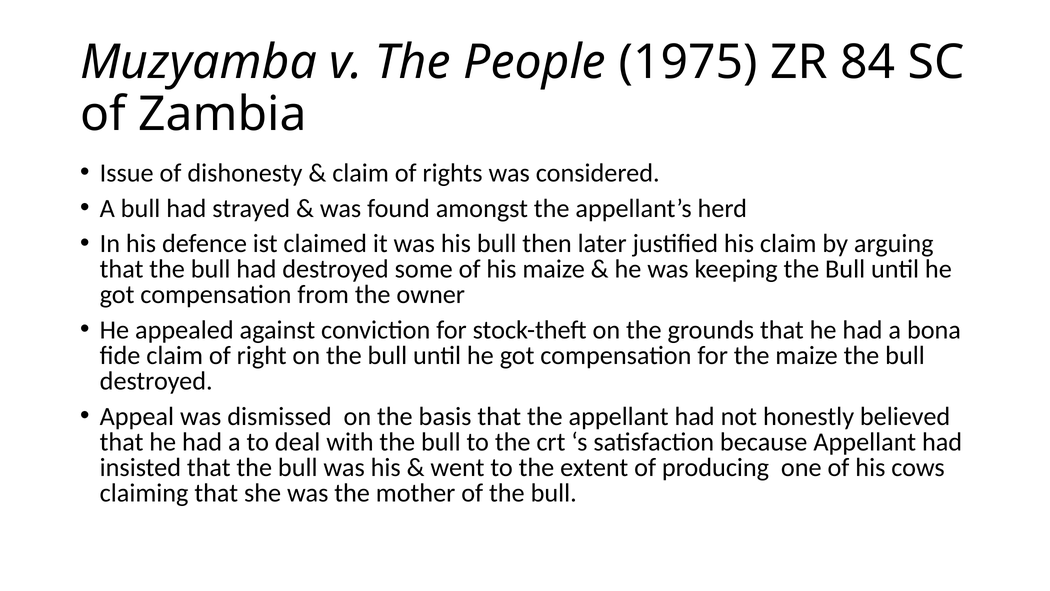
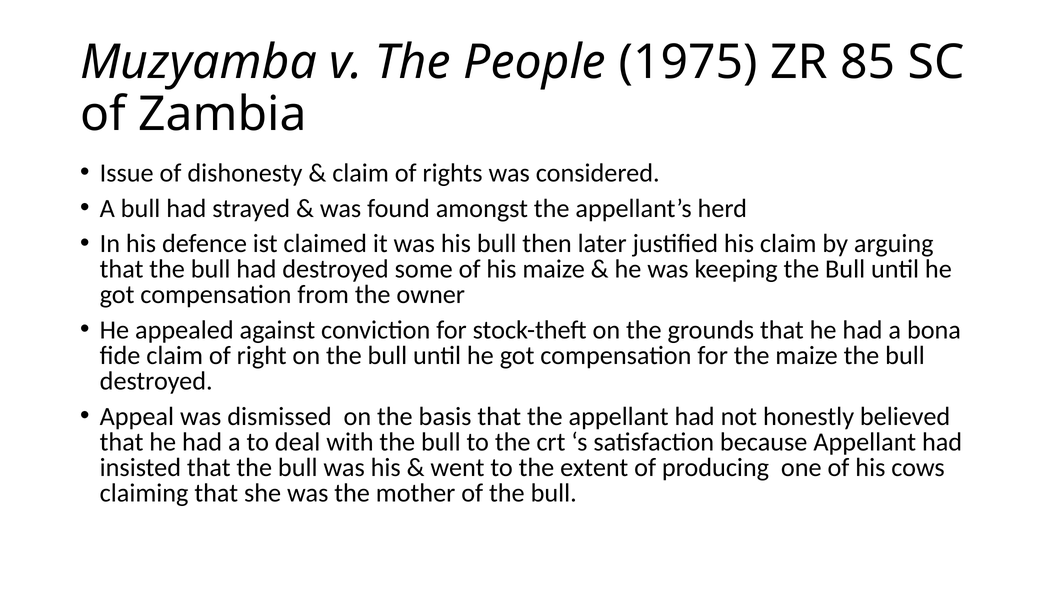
84: 84 -> 85
